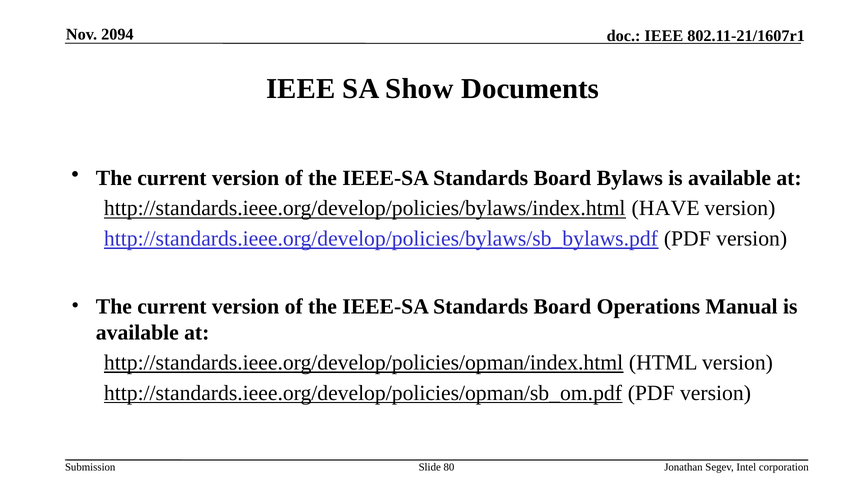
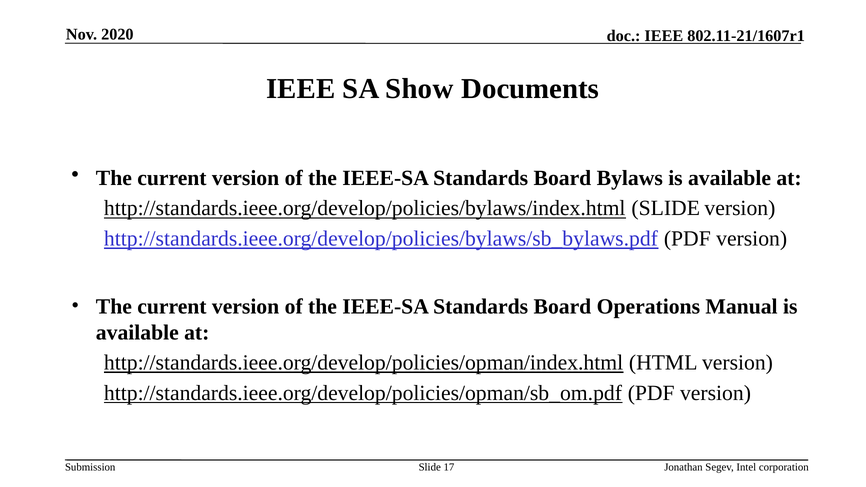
2094: 2094 -> 2020
http://standards.ieee.org/develop/policies/bylaws/index.html HAVE: HAVE -> SLIDE
80: 80 -> 17
